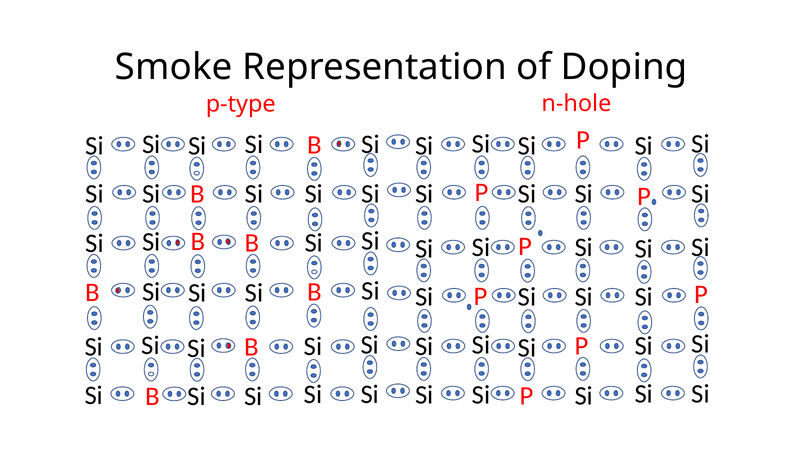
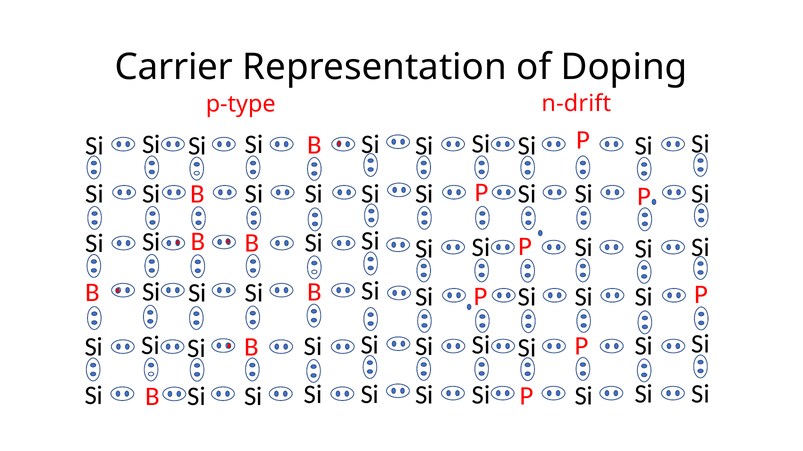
Smoke: Smoke -> Carrier
n-hole: n-hole -> n-drift
